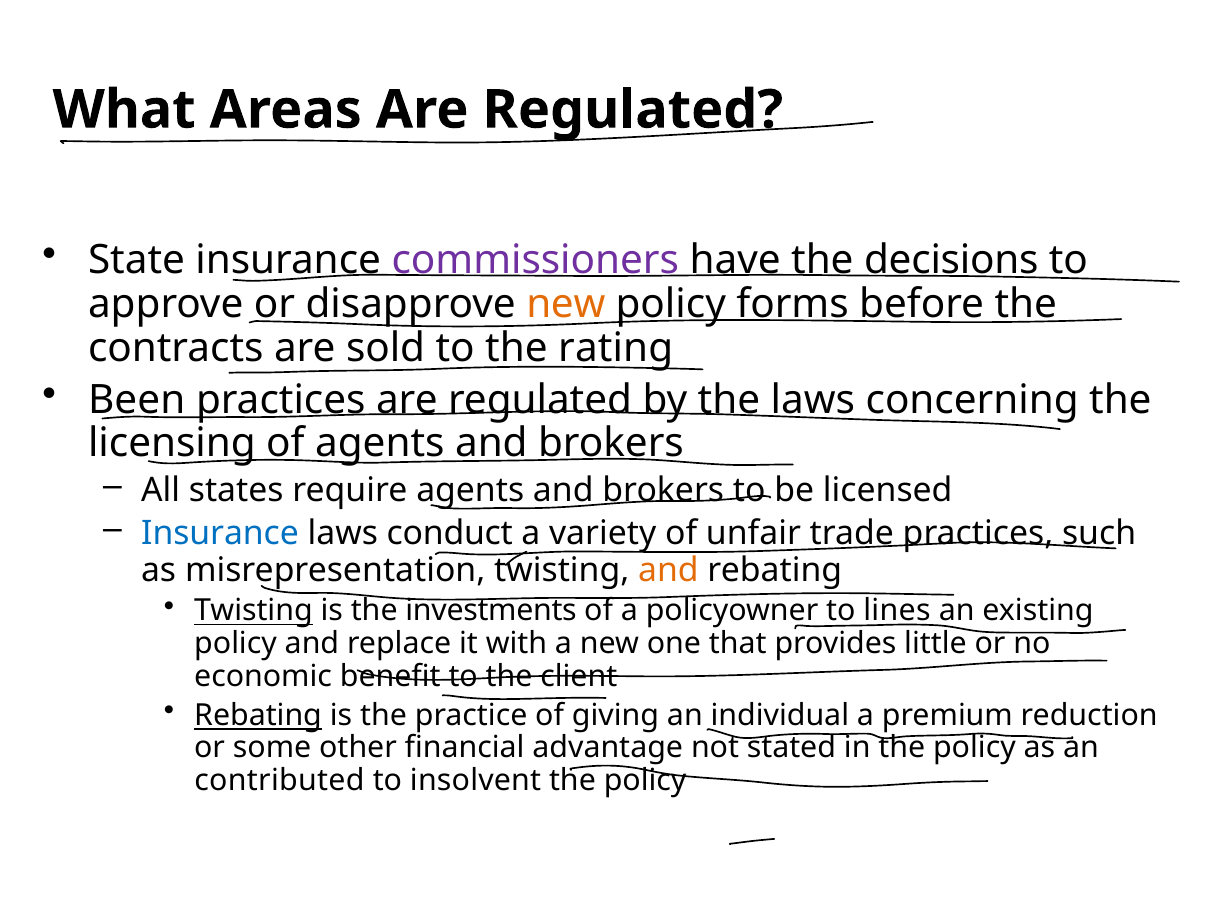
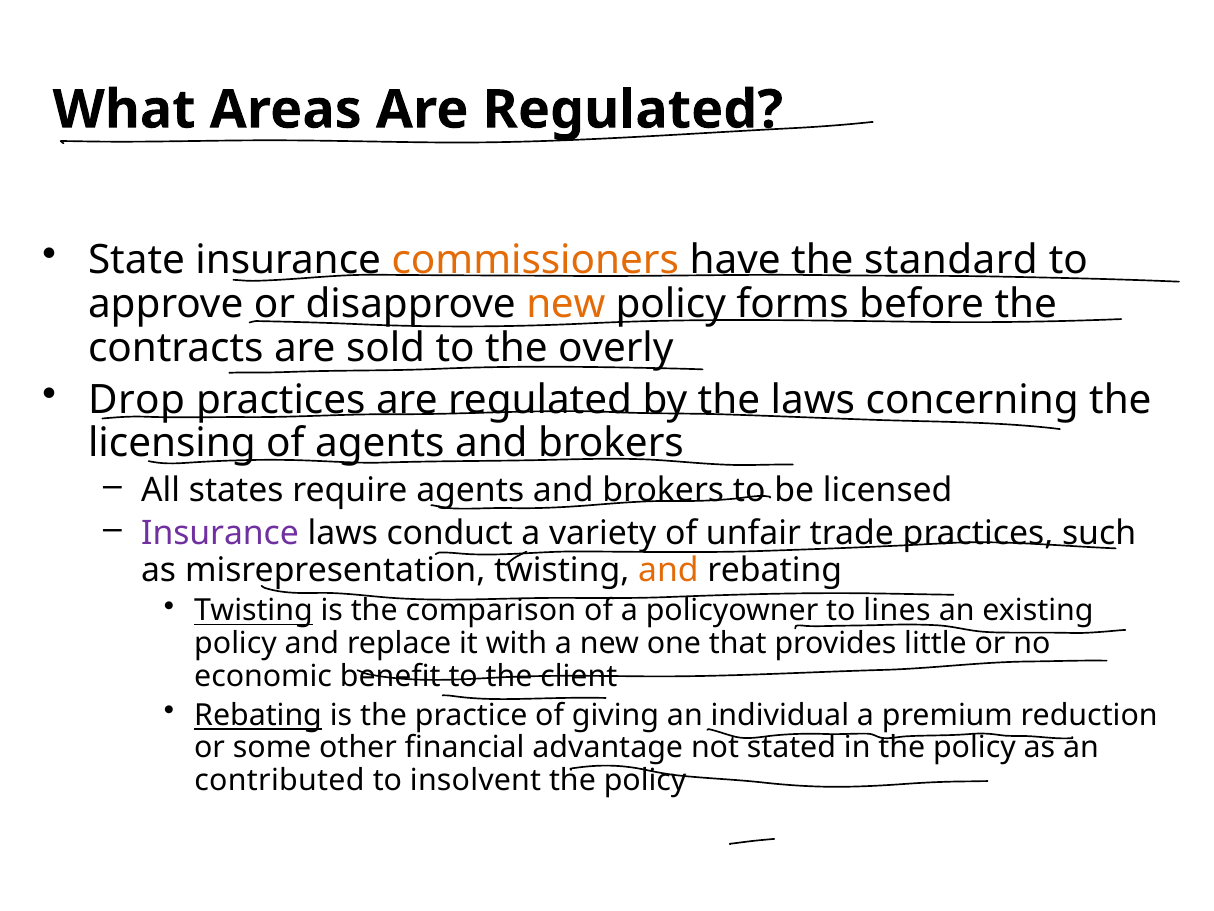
commissioners colour: purple -> orange
decisions: decisions -> standard
rating: rating -> overly
Been: Been -> Drop
Insurance at (220, 533) colour: blue -> purple
investments: investments -> comparison
